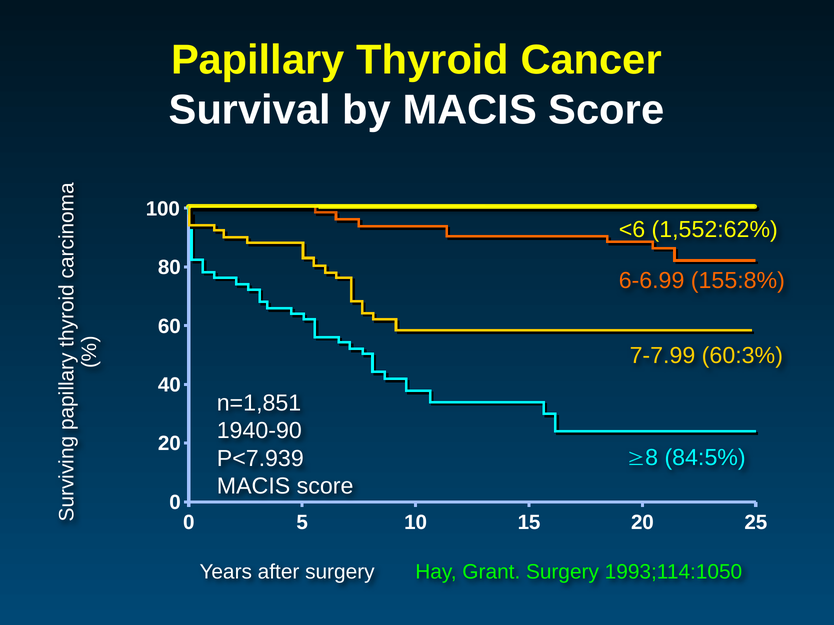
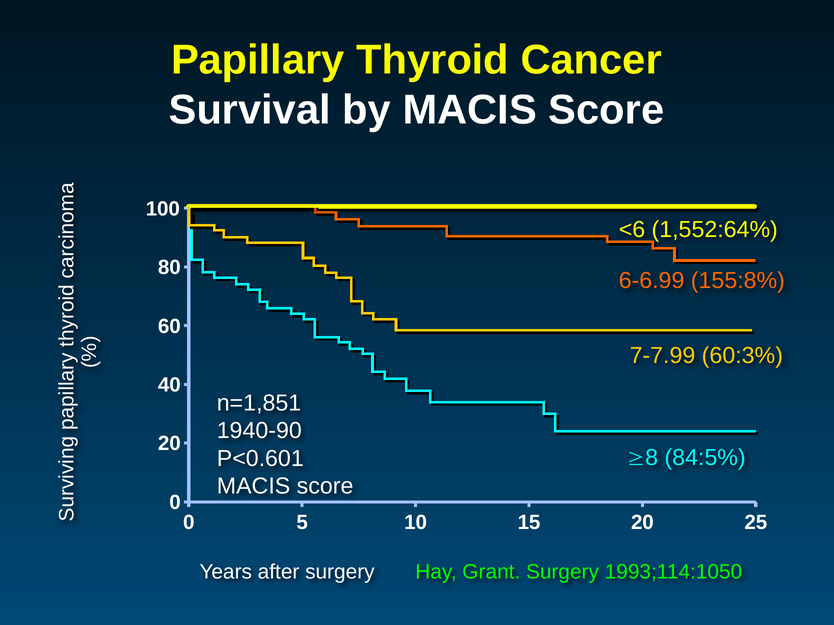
1,552:62%: 1,552:62% -> 1,552:64%
P<7.939: P<7.939 -> P<0.601
